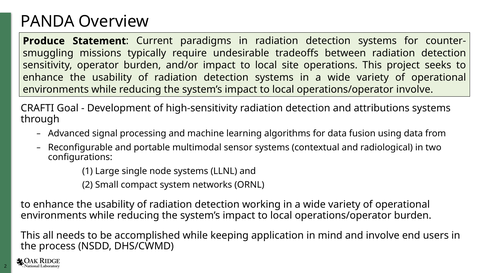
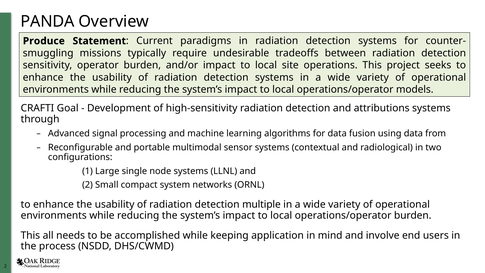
operations/operator involve: involve -> models
working: working -> multiple
